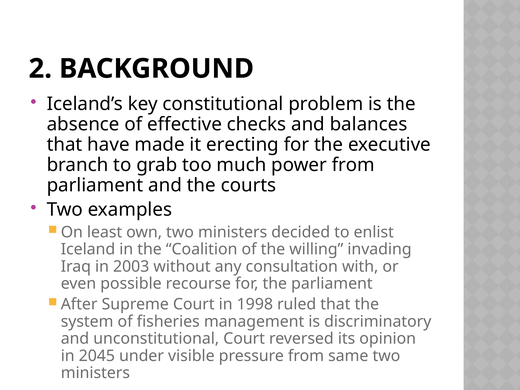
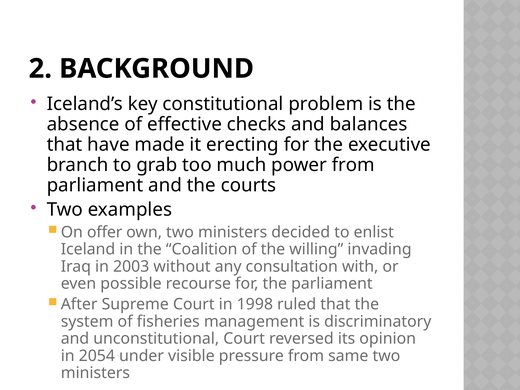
least: least -> offer
2045: 2045 -> 2054
